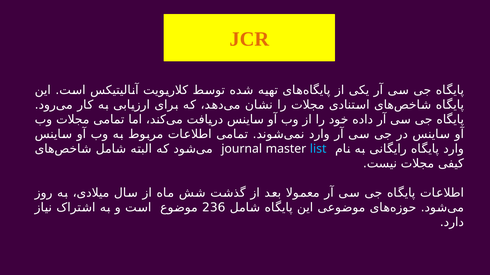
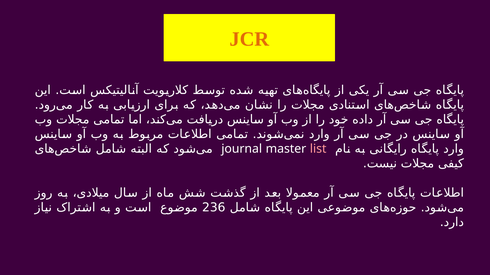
list colour: light blue -> pink
